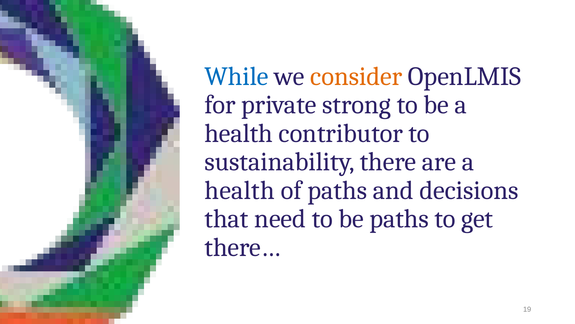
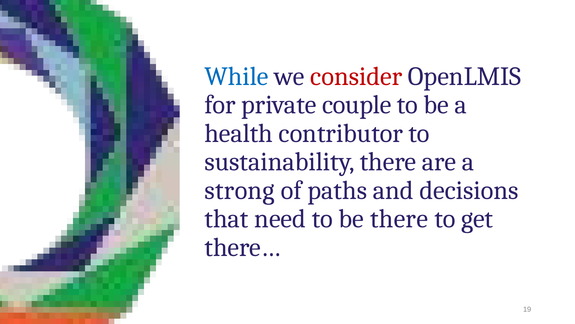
consider colour: orange -> red
strong: strong -> couple
health at (240, 190): health -> strong
be paths: paths -> there
